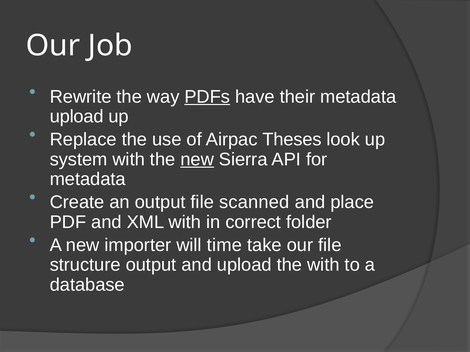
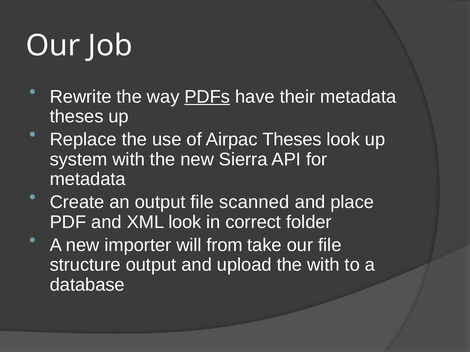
upload at (77, 117): upload -> theses
new at (197, 160) underline: present -> none
XML with: with -> look
time: time -> from
